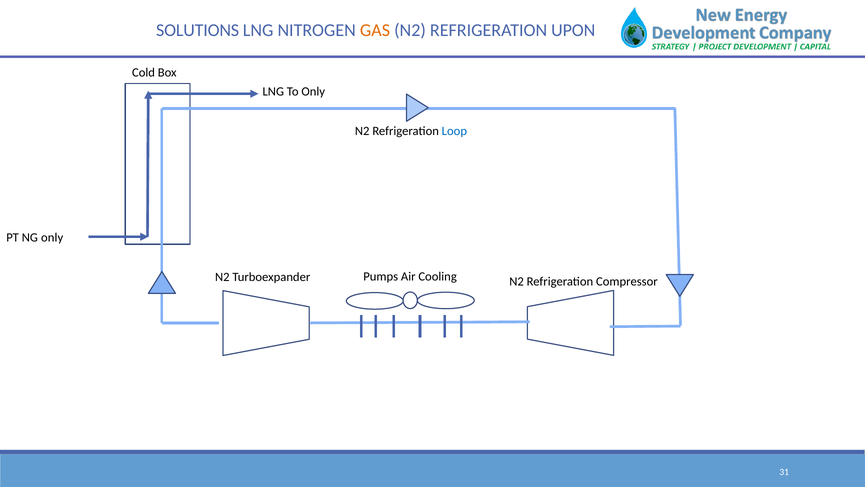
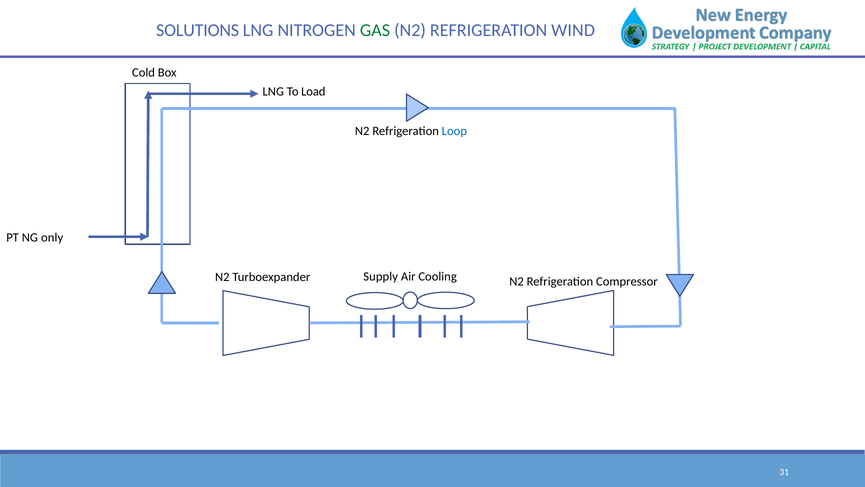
GAS colour: orange -> green
UPON: UPON -> WIND
To Only: Only -> Load
Pumps: Pumps -> Supply
